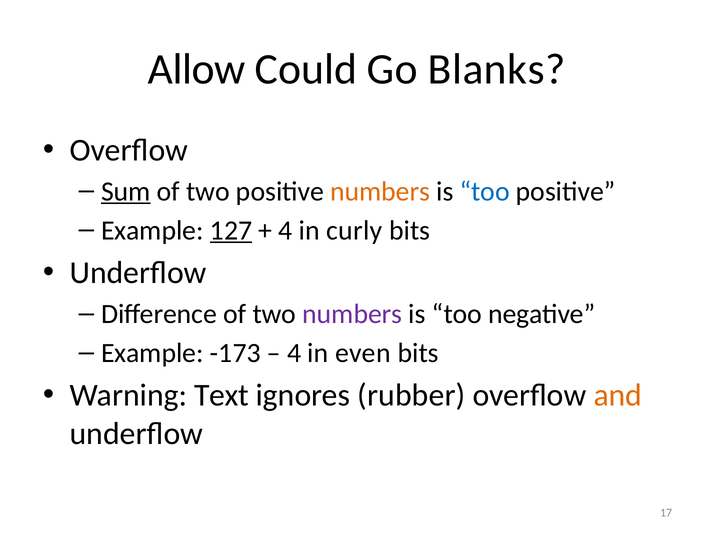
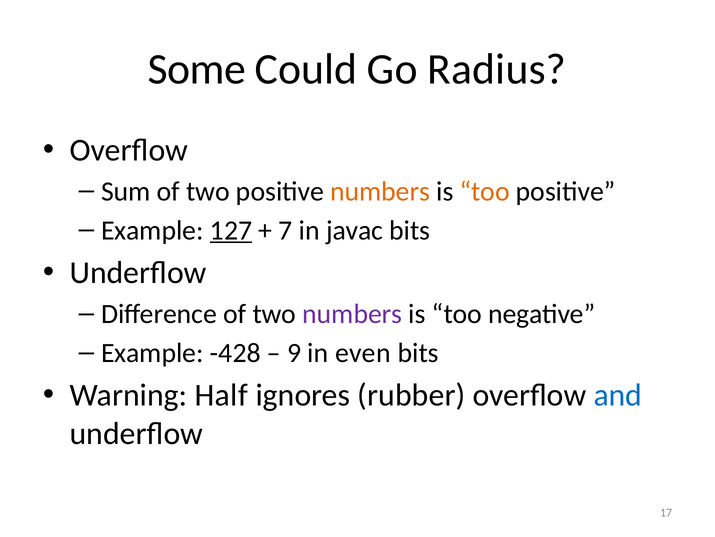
Allow: Allow -> Some
Blanks: Blanks -> Radius
Sum underline: present -> none
too at (485, 191) colour: blue -> orange
4 at (286, 230): 4 -> 7
curly: curly -> javac
-173: -173 -> -428
4 at (294, 352): 4 -> 9
Text: Text -> Half
and colour: orange -> blue
